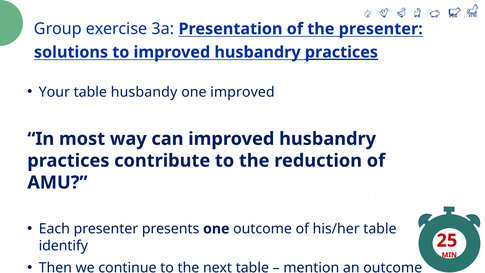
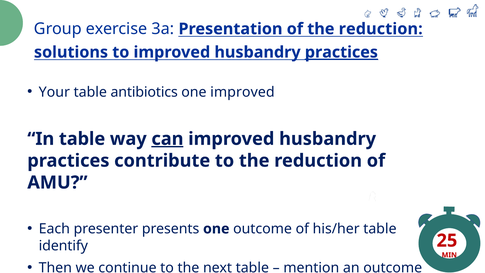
of the presenter: presenter -> reduction
husbandy: husbandy -> antibiotics
In most: most -> table
can underline: none -> present
